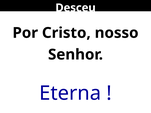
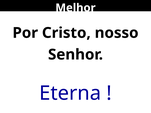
Desceu: Desceu -> Melhor
